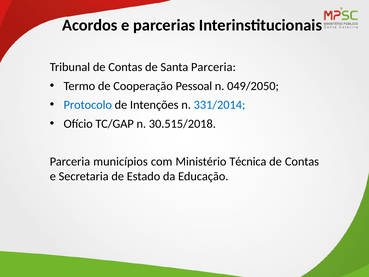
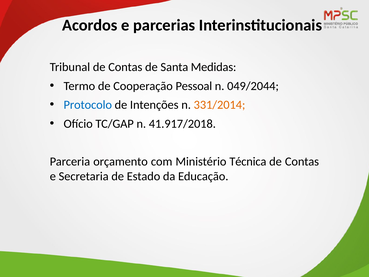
Santa Parceria: Parceria -> Medidas
049/2050: 049/2050 -> 049/2044
331/2014 colour: blue -> orange
30.515/2018: 30.515/2018 -> 41.917/2018
municípios: municípios -> orçamento
